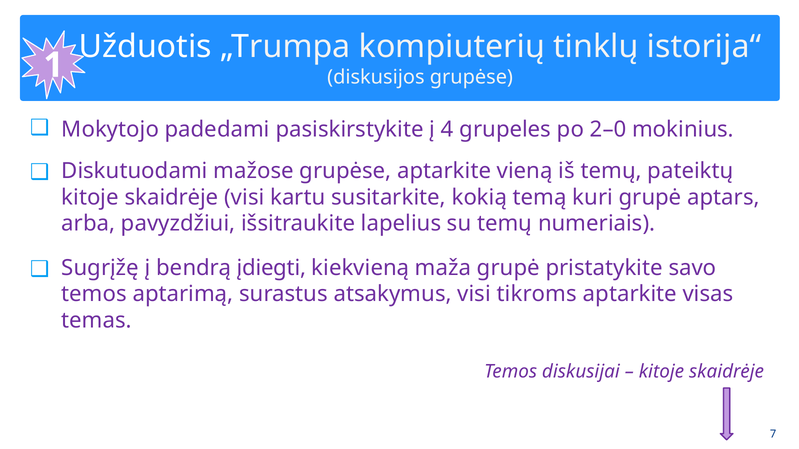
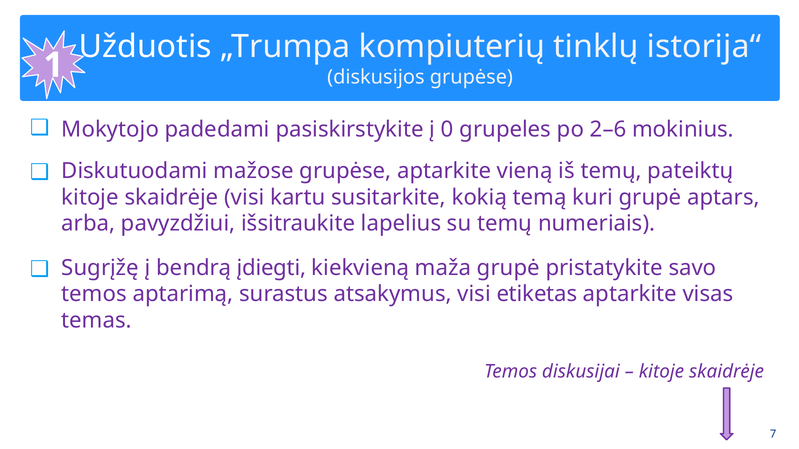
4: 4 -> 0
2–0: 2–0 -> 2–6
tikroms: tikroms -> etiketas
